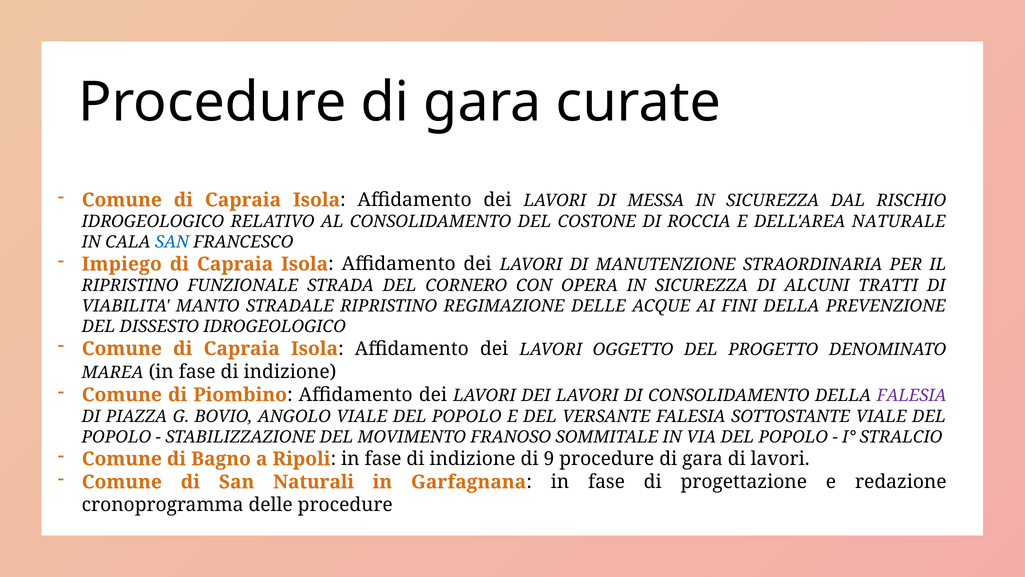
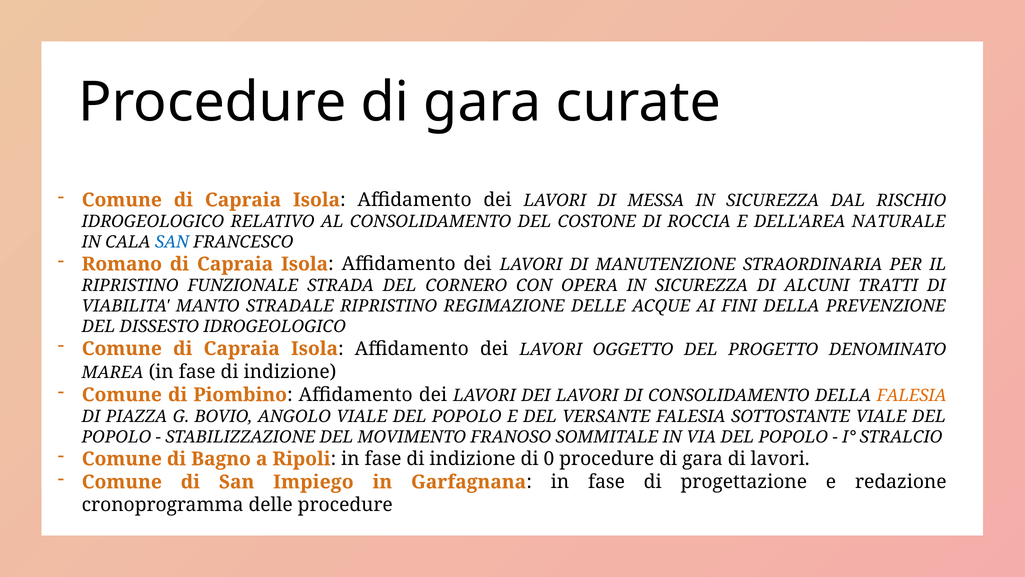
Impiego: Impiego -> Romano
FALESIA at (912, 395) colour: purple -> orange
9: 9 -> 0
Naturali: Naturali -> Impiego
